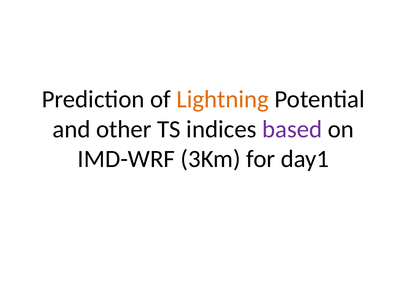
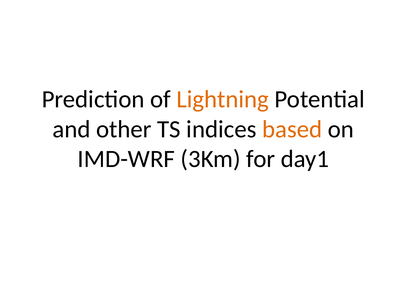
based colour: purple -> orange
